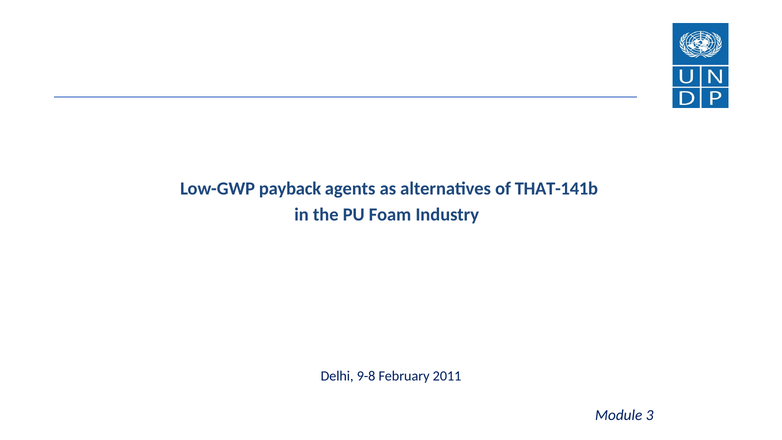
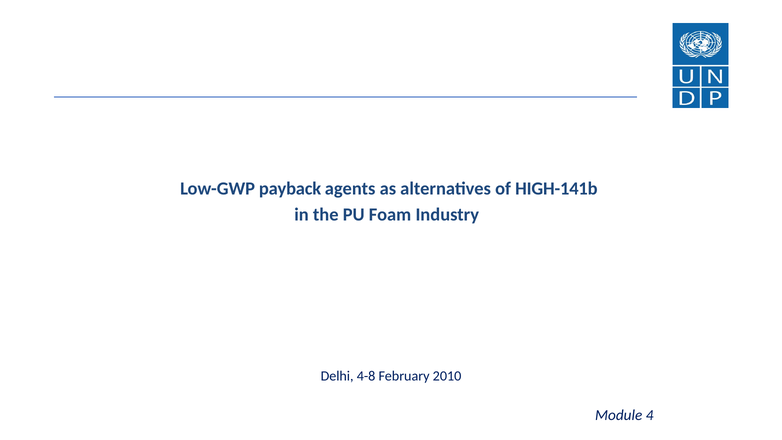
THAT-141b: THAT-141b -> HIGH-141b
9-8: 9-8 -> 4-8
2011: 2011 -> 2010
3: 3 -> 4
